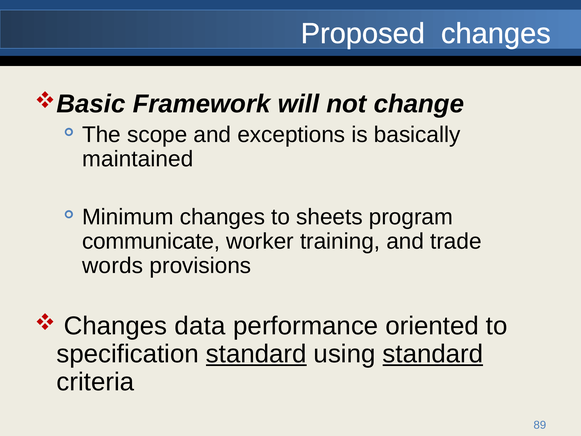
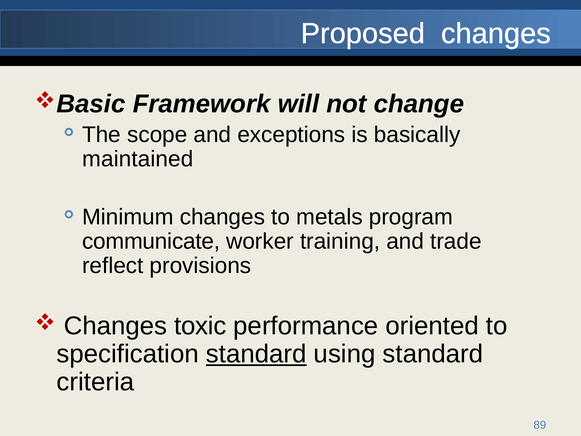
sheets: sheets -> metals
words: words -> reflect
data: data -> toxic
standard at (433, 354) underline: present -> none
